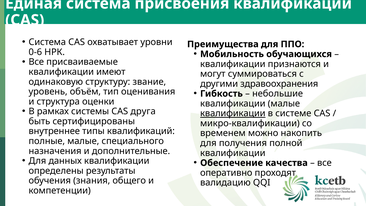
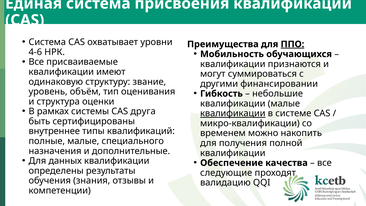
ППО underline: none -> present
0-6: 0-6 -> 4-6
здравоохранения: здравоохранения -> финансировании
оперативно: оперативно -> следующие
общего: общего -> отзывы
